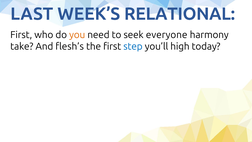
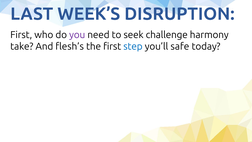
RELATIONAL: RELATIONAL -> DISRUPTION
you colour: orange -> purple
everyone: everyone -> challenge
high: high -> safe
